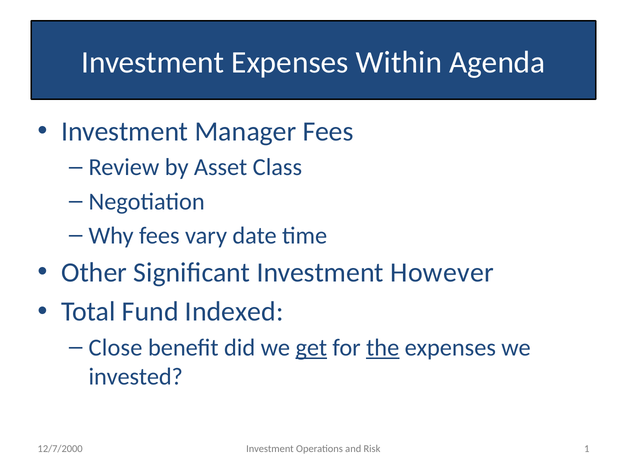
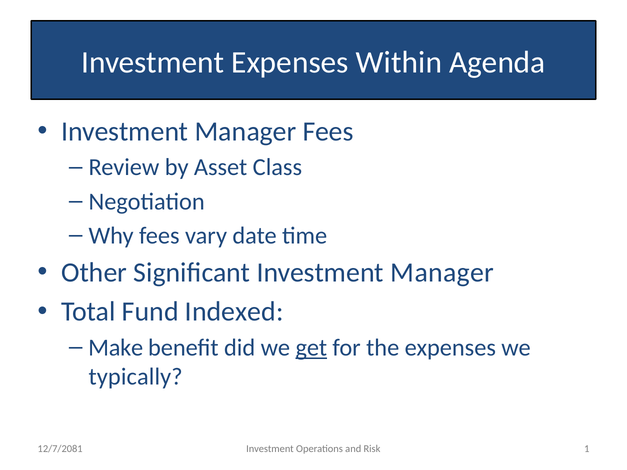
Significant Investment However: However -> Manager
Close: Close -> Make
the underline: present -> none
invested: invested -> typically
12/7/2000: 12/7/2000 -> 12/7/2081
